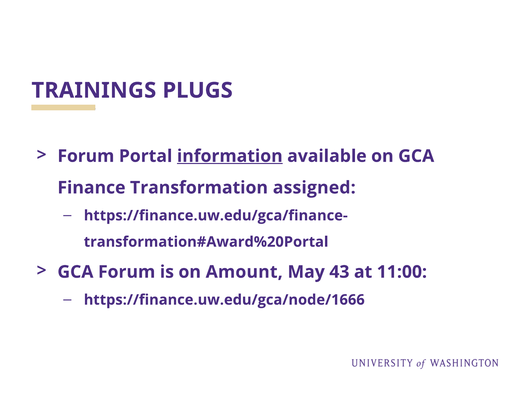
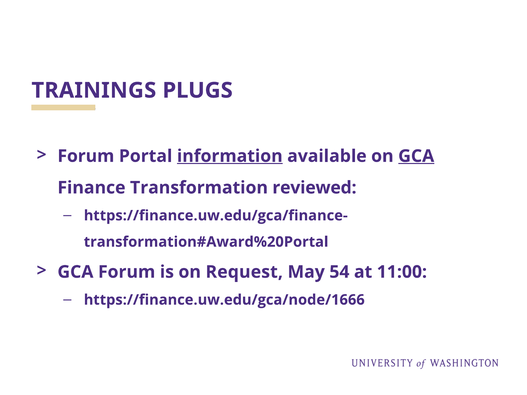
GCA at (416, 156) underline: none -> present
assigned: assigned -> reviewed
Amount: Amount -> Request
43: 43 -> 54
